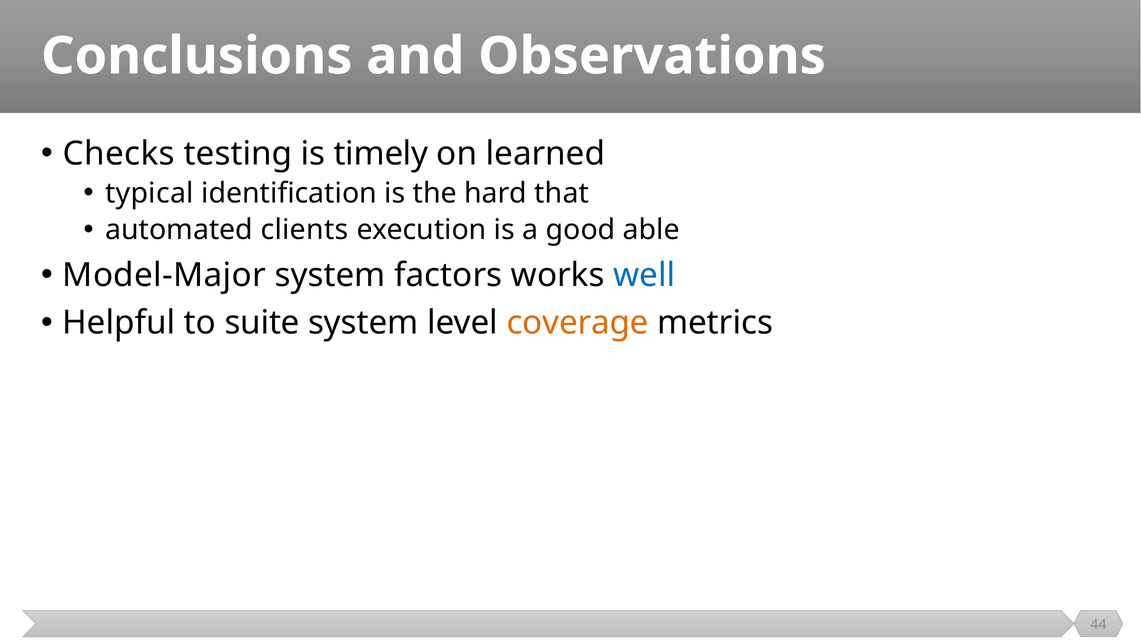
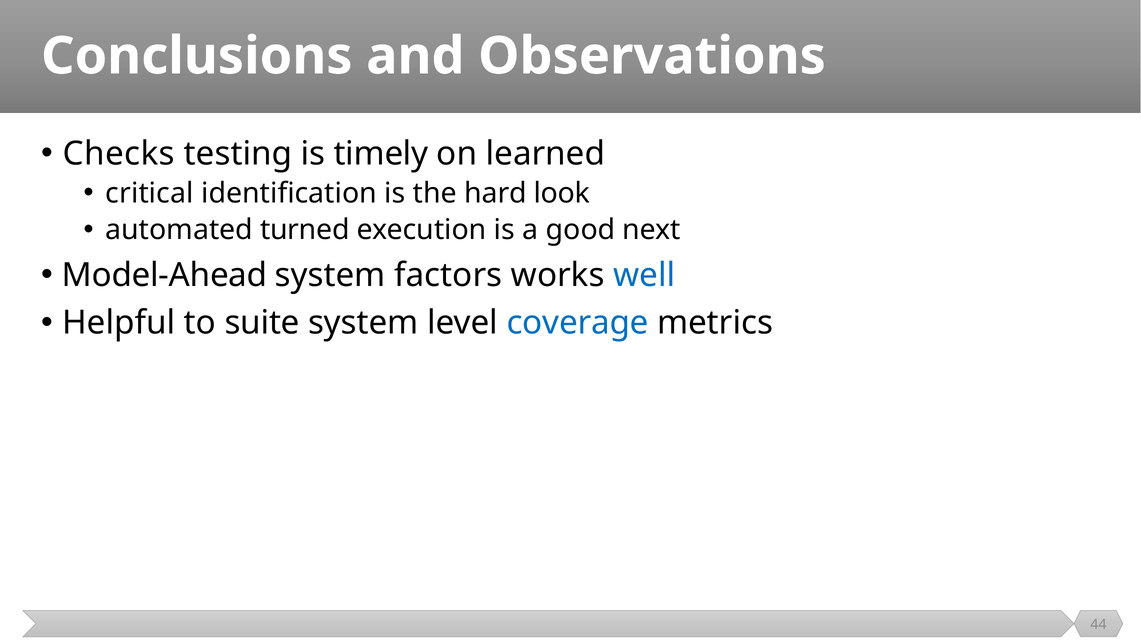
typical: typical -> critical
that: that -> look
clients: clients -> turned
able: able -> next
Model-Major: Model-Major -> Model-Ahead
coverage colour: orange -> blue
